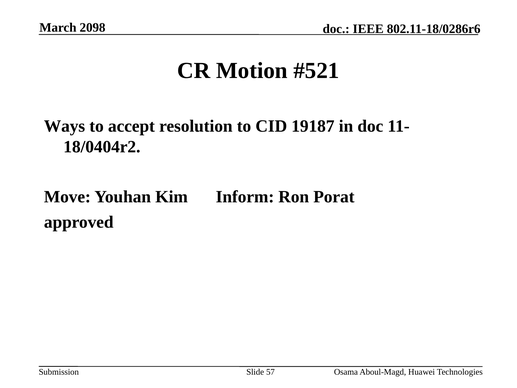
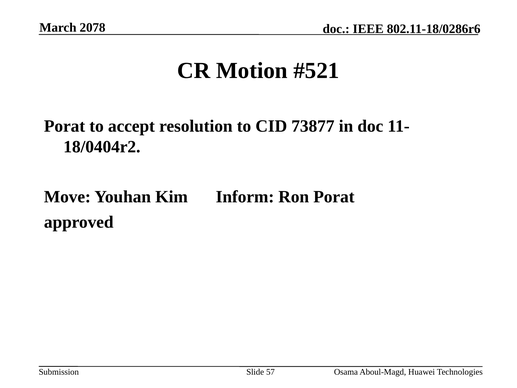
2098: 2098 -> 2078
Ways at (65, 126): Ways -> Porat
19187: 19187 -> 73877
